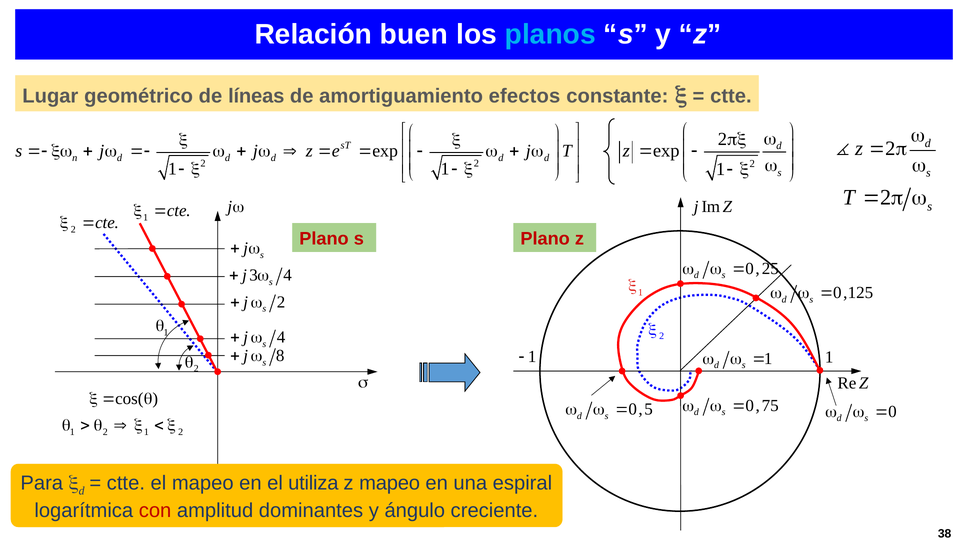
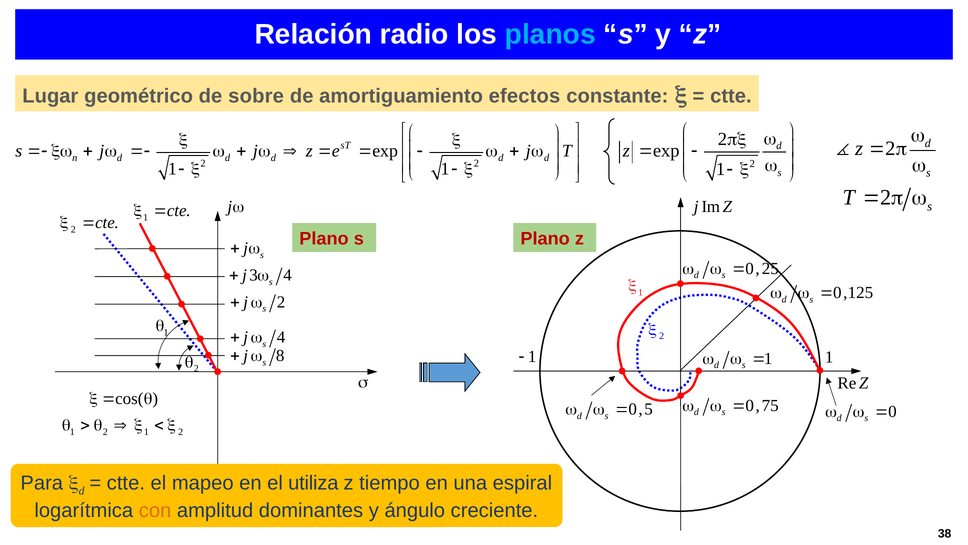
buen: buen -> radio
líneas: líneas -> sobre
z mapeo: mapeo -> tiempo
con colour: red -> orange
